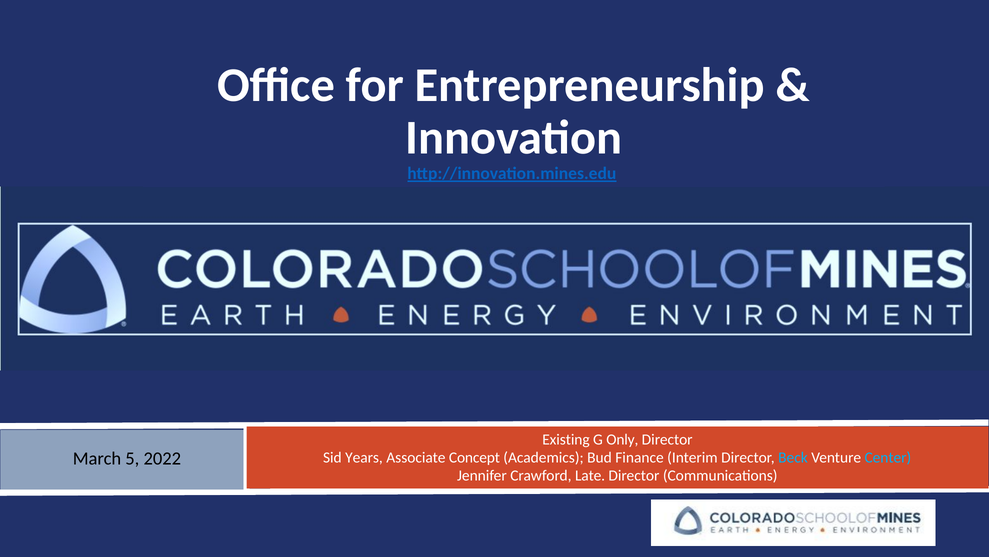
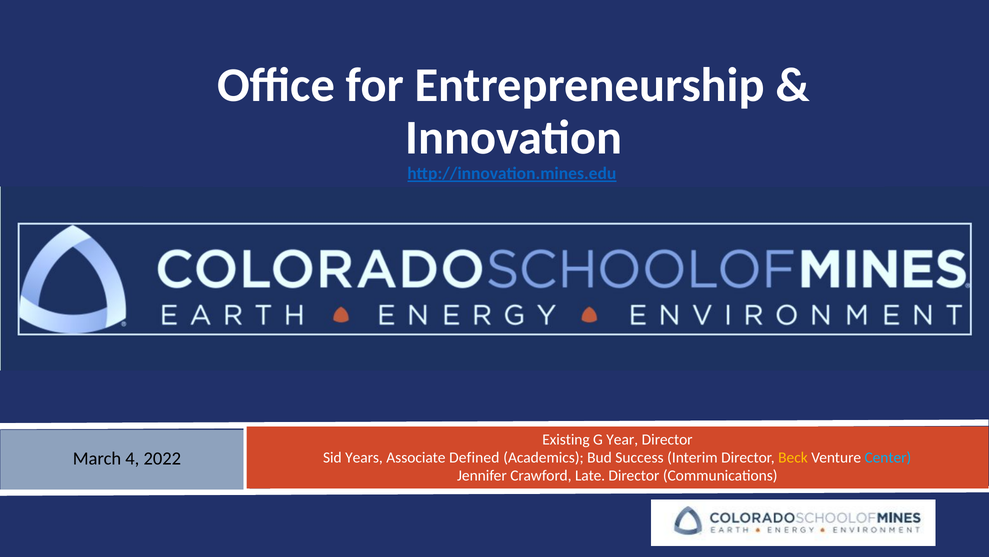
Only: Only -> Year
5: 5 -> 4
Concept: Concept -> Defined
Finance: Finance -> Success
Beck colour: light blue -> yellow
